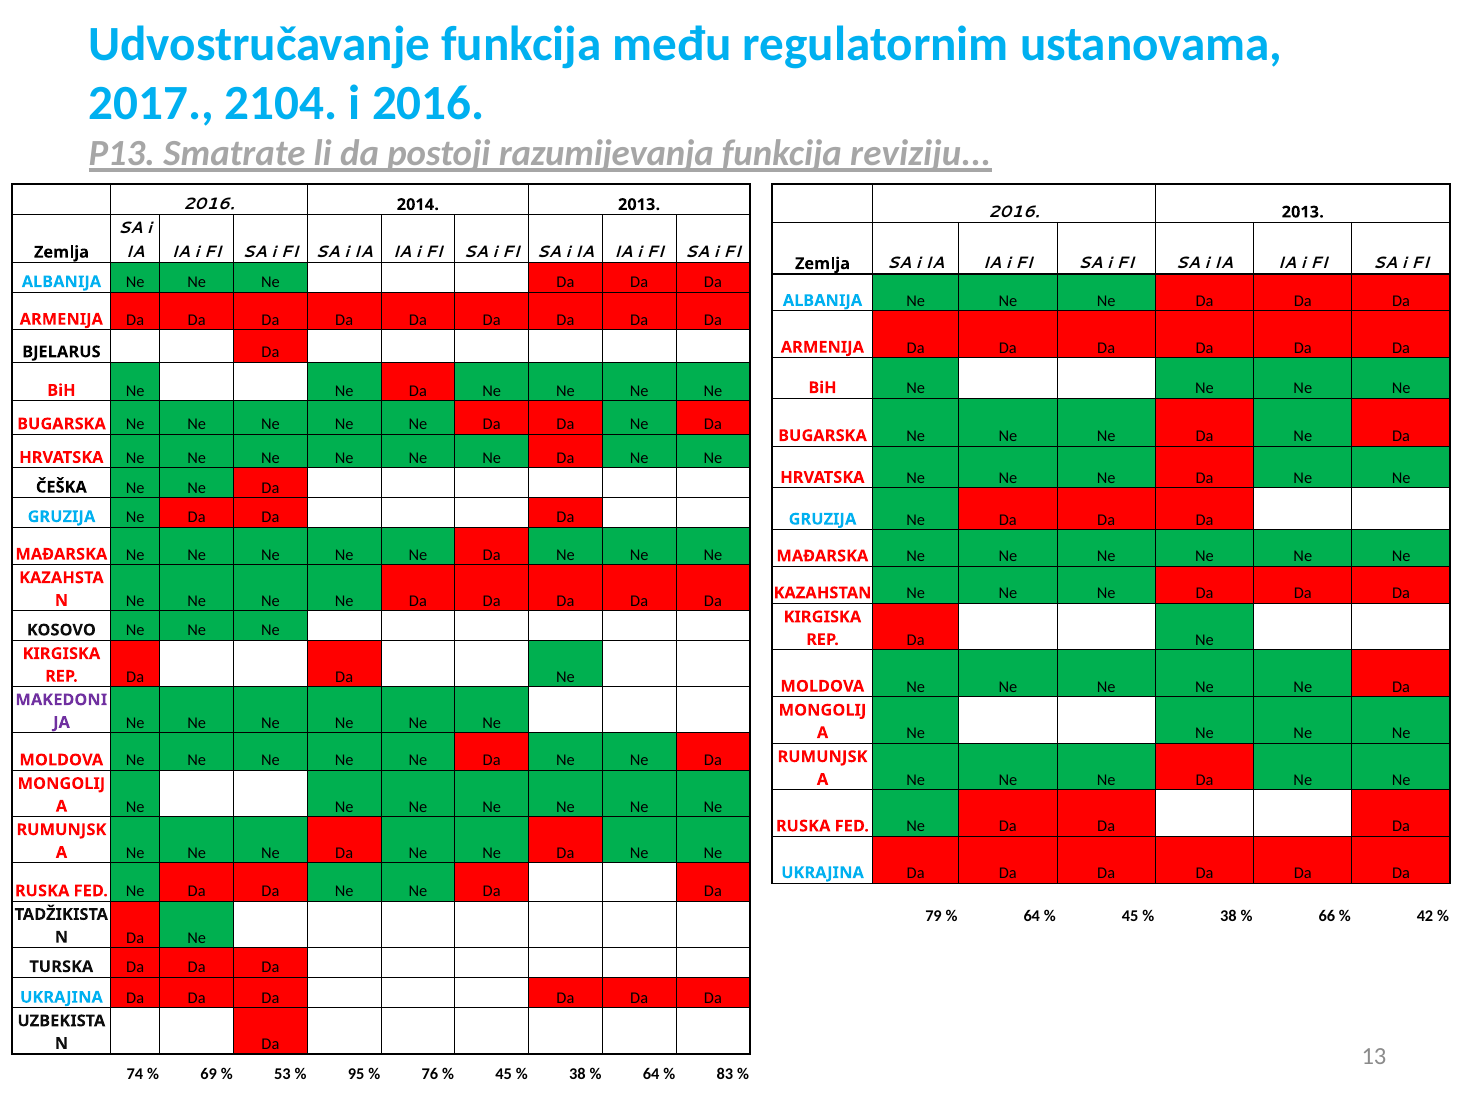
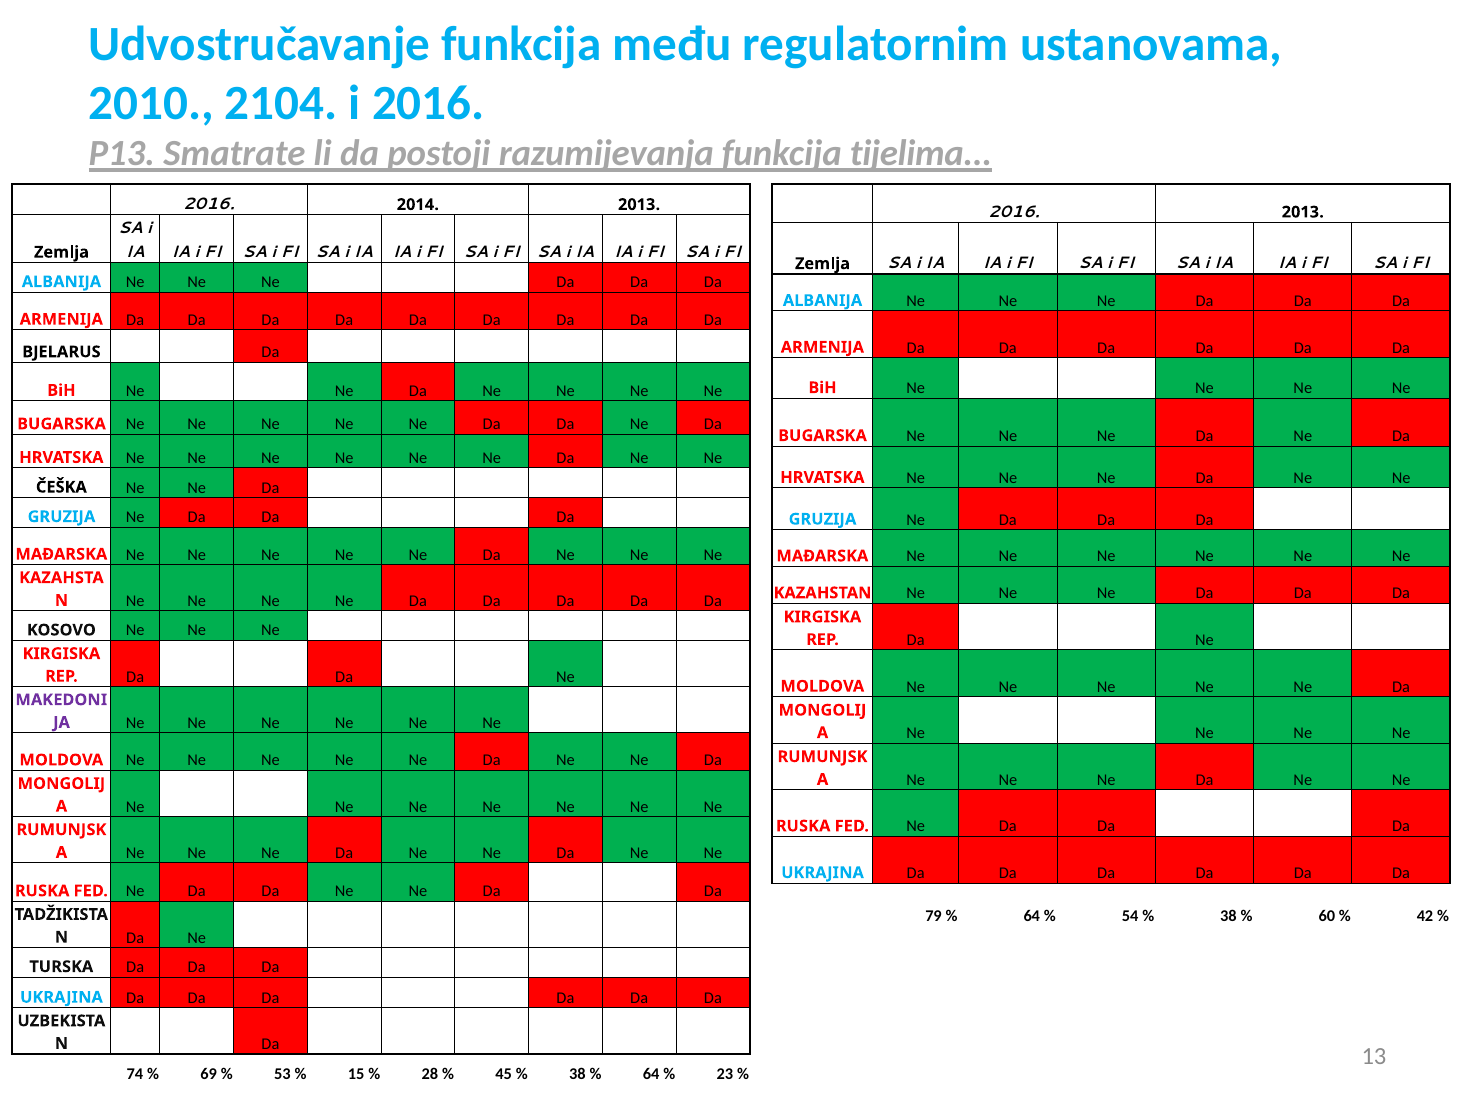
2017: 2017 -> 2010
reviziju: reviziju -> tijelima
45 at (1130, 916): 45 -> 54
66: 66 -> 60
95: 95 -> 15
76: 76 -> 28
83: 83 -> 23
